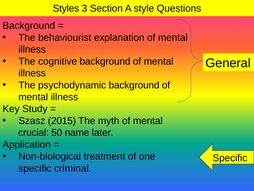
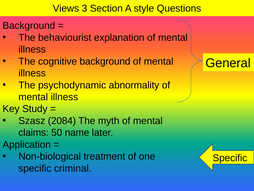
Styles: Styles -> Views
psychodynamic background: background -> abnormality
2015: 2015 -> 2084
crucial: crucial -> claims
